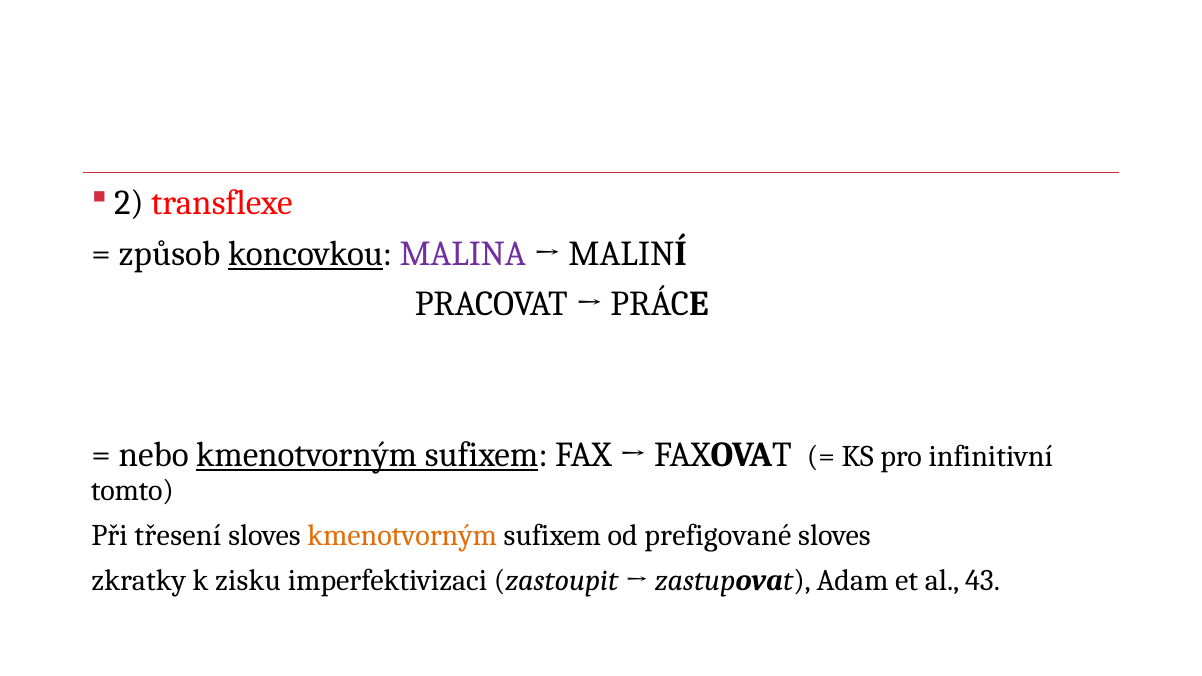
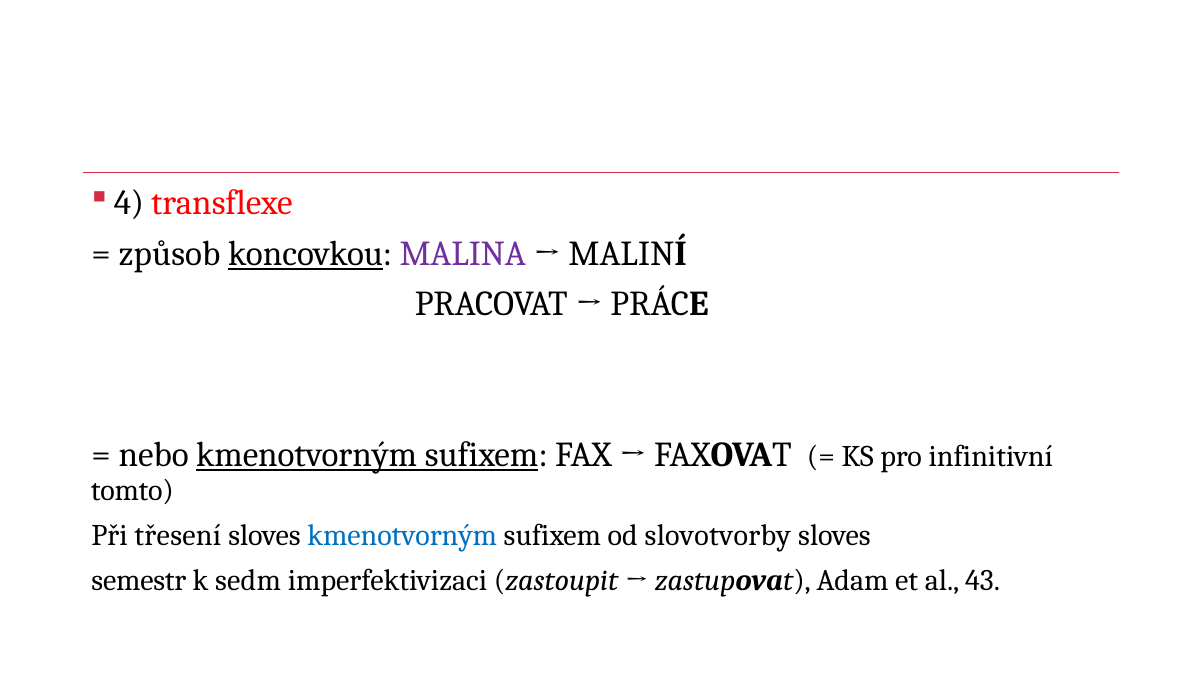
2: 2 -> 4
kmenotvorným at (402, 535) colour: orange -> blue
prefigované: prefigované -> slovotvorby
zkratky: zkratky -> semestr
zisku: zisku -> sedm
